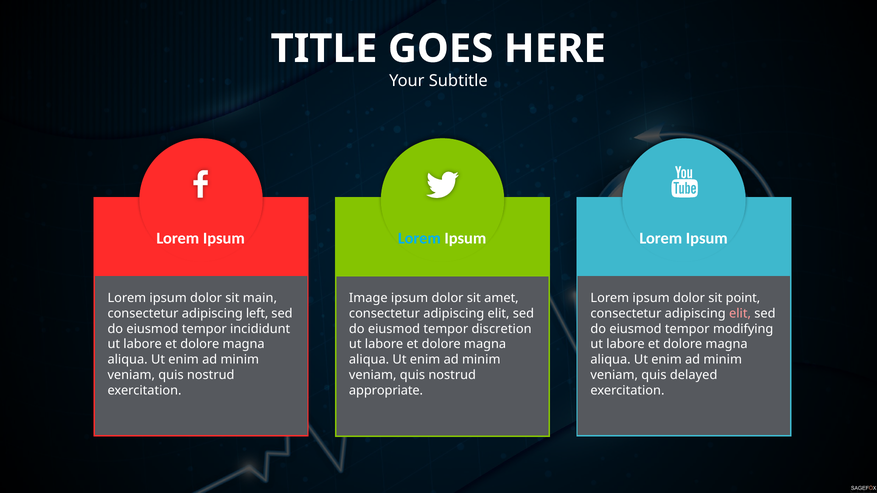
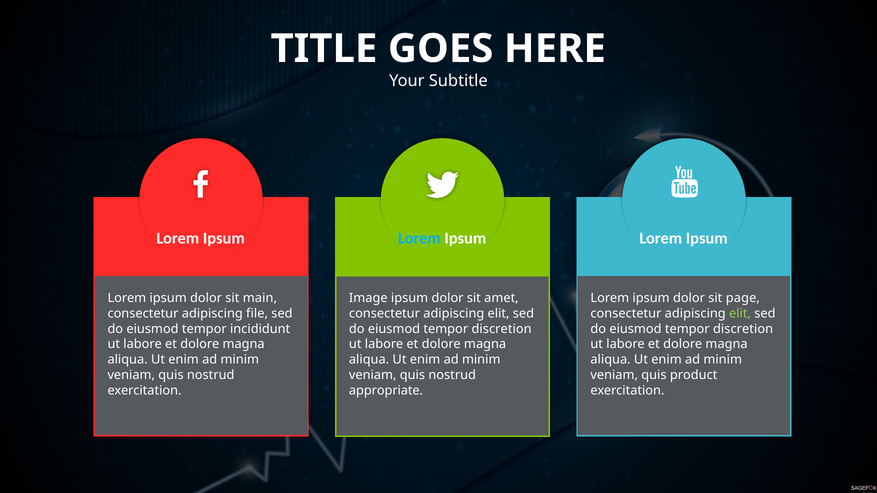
point: point -> page
left: left -> file
elit at (740, 314) colour: pink -> light green
modifying at (743, 329): modifying -> discretion
delayed: delayed -> product
